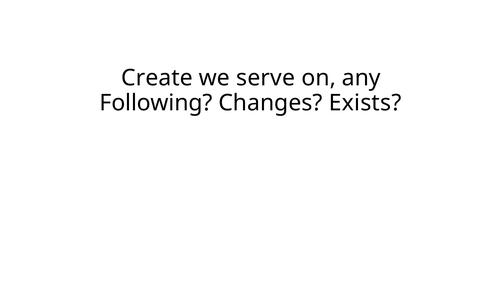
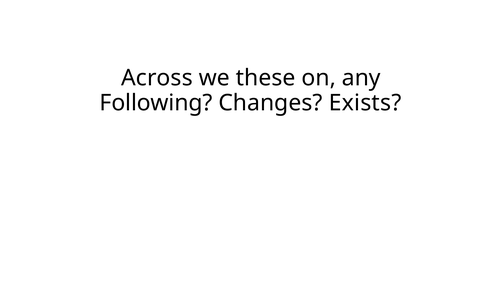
Create: Create -> Across
serve: serve -> these
